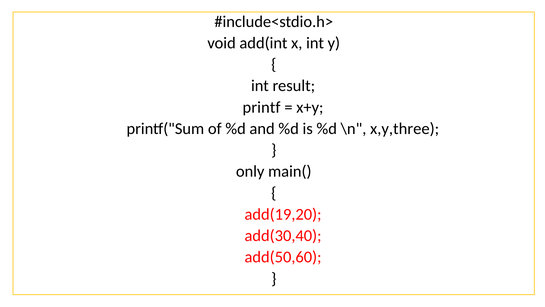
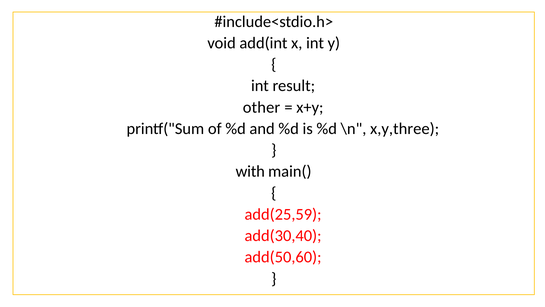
printf: printf -> other
only: only -> with
add(19,20: add(19,20 -> add(25,59
